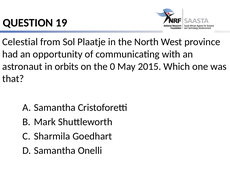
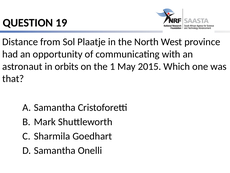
Celestial: Celestial -> Distance
0: 0 -> 1
